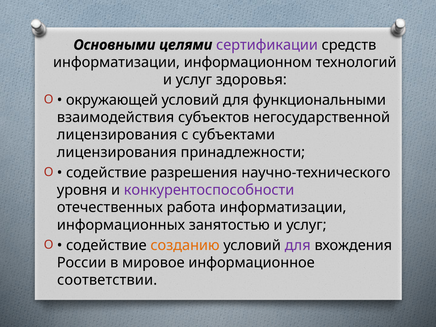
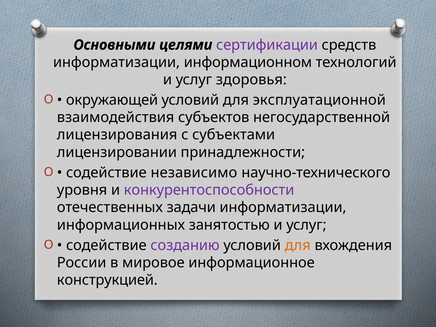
функциональными: функциональными -> эксплуатационной
лицензирования at (117, 152): лицензирования -> лицензировании
разрешения: разрешения -> независимо
работа: работа -> задачи
созданию colour: orange -> purple
для at (298, 245) colour: purple -> orange
соответствии: соответствии -> конструкцией
